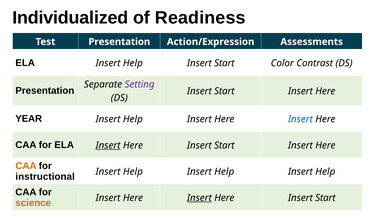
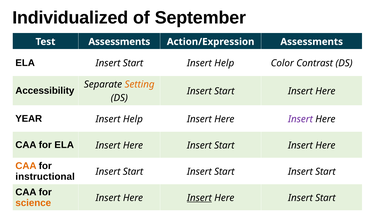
Readiness: Readiness -> September
Test Presentation: Presentation -> Assessments
ELA Insert Help: Help -> Start
Start at (224, 63): Start -> Help
Presentation at (45, 91): Presentation -> Accessibility
Setting colour: purple -> orange
Insert at (300, 119) colour: blue -> purple
Insert at (108, 145) underline: present -> none
Help at (133, 171): Help -> Start
Help at (224, 171): Help -> Start
Help at (325, 171): Help -> Start
